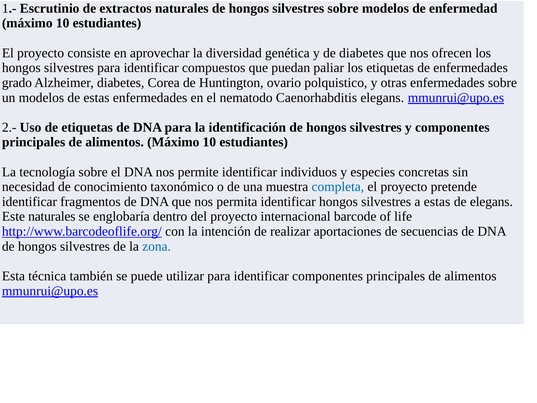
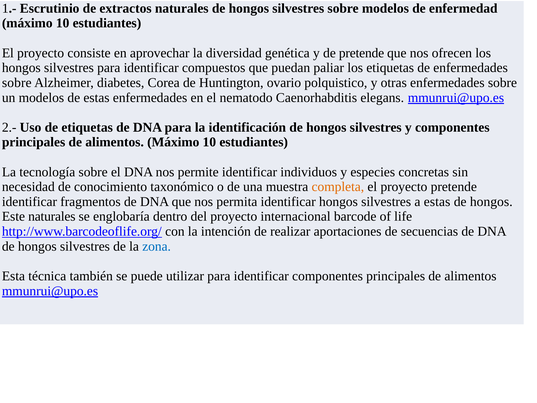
de diabetes: diabetes -> pretende
grado at (17, 83): grado -> sobre
completa colour: blue -> orange
elegans at (491, 202): elegans -> hongos
